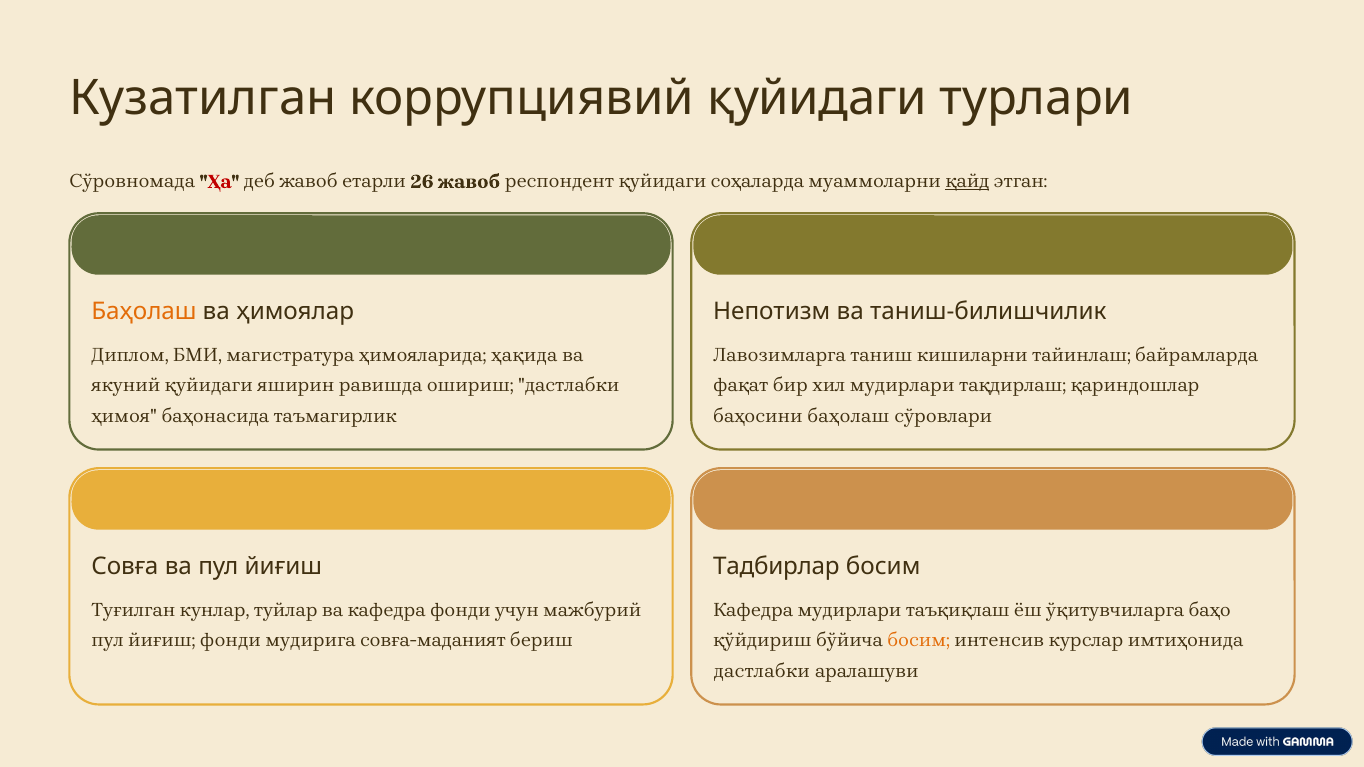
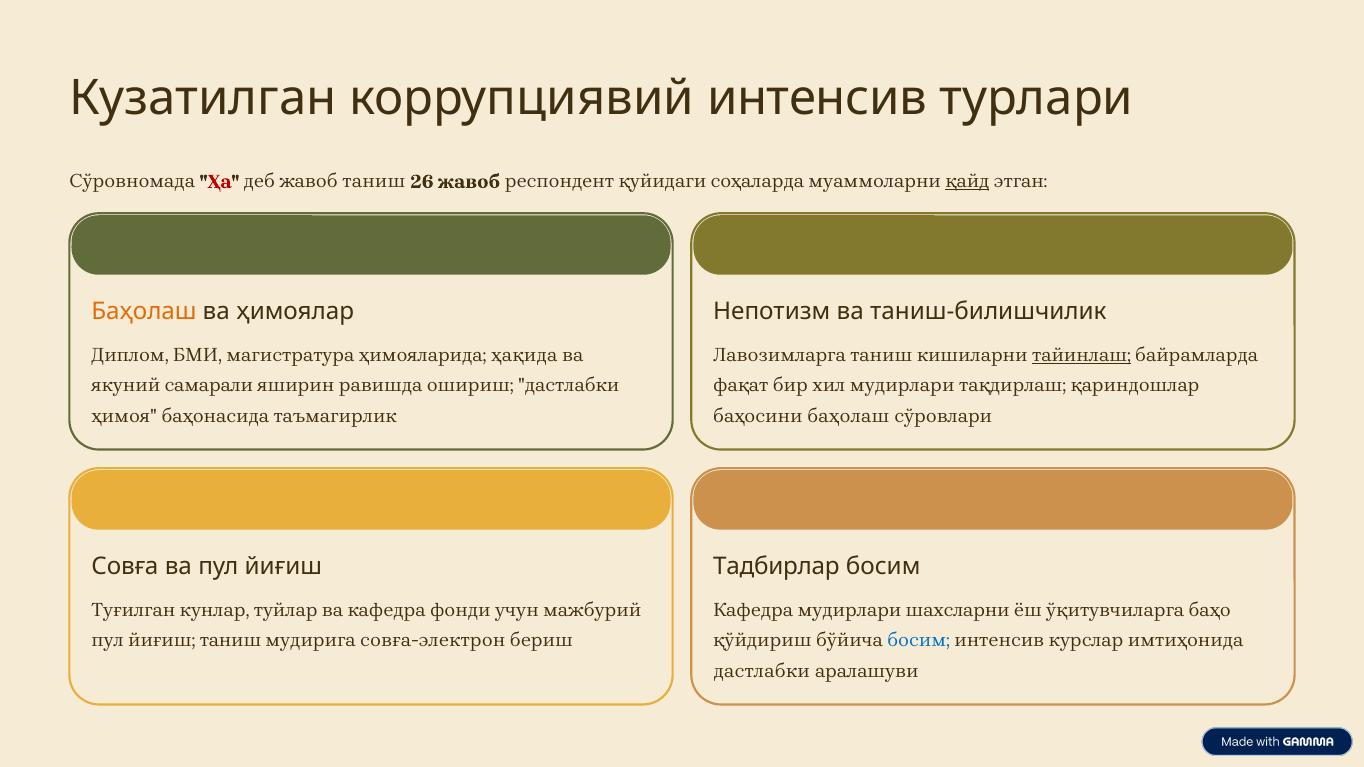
коррупциявий қуйидаги: қуйидаги -> интенсив
жавоб етарли: етарли -> таниш
тайинлаш underline: none -> present
якуний қуйидаги: қуйидаги -> самарали
таъқиқлаш: таъқиқлаш -> шахсларни
йиғиш фонди: фонди -> таниш
совға-маданият: совға-маданият -> совға-электрон
босим at (919, 641) colour: orange -> blue
